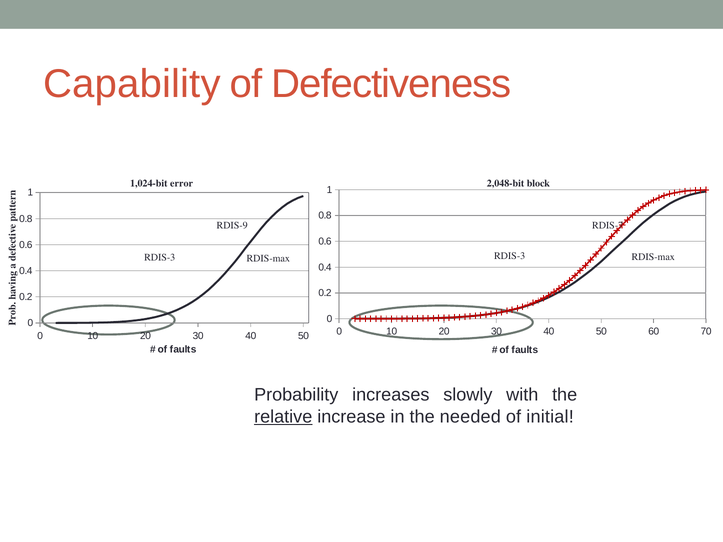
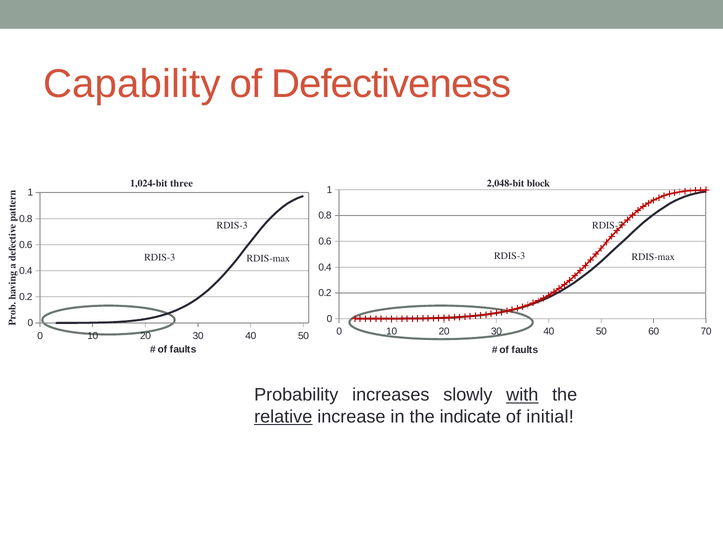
error: error -> three
RDIS-9 at (232, 225): RDIS-9 -> RDIS-3
with underline: none -> present
needed: needed -> indicate
